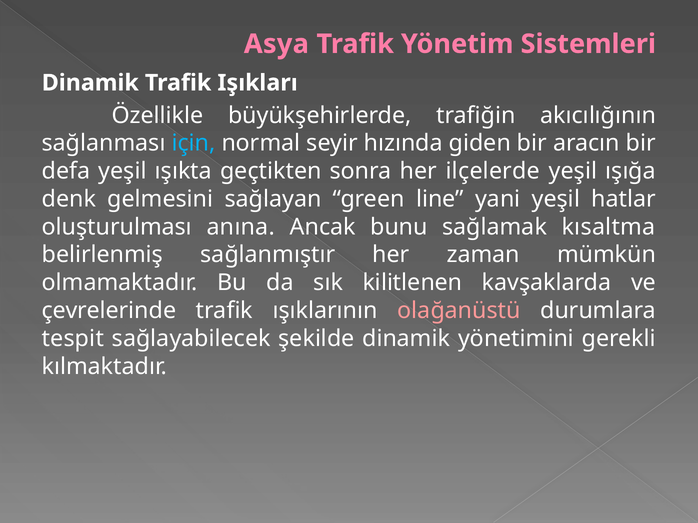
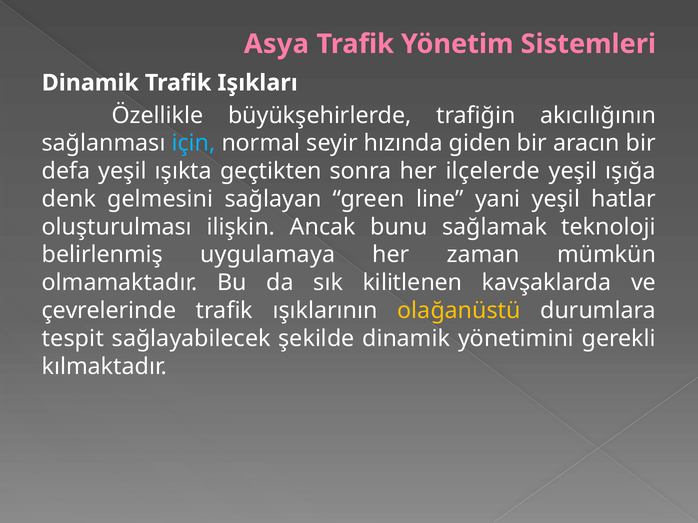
anına: anına -> ilişkin
kısaltma: kısaltma -> teknoloji
sağlanmıştır: sağlanmıştır -> uygulamaya
olağanüstü colour: pink -> yellow
